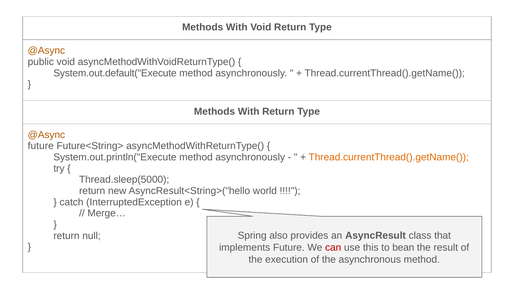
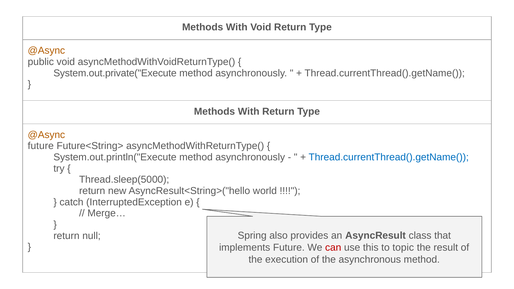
System.out.default("Execute: System.out.default("Execute -> System.out.private("Execute
Thread.currentThread().getName( at (389, 157) colour: orange -> blue
bean: bean -> topic
